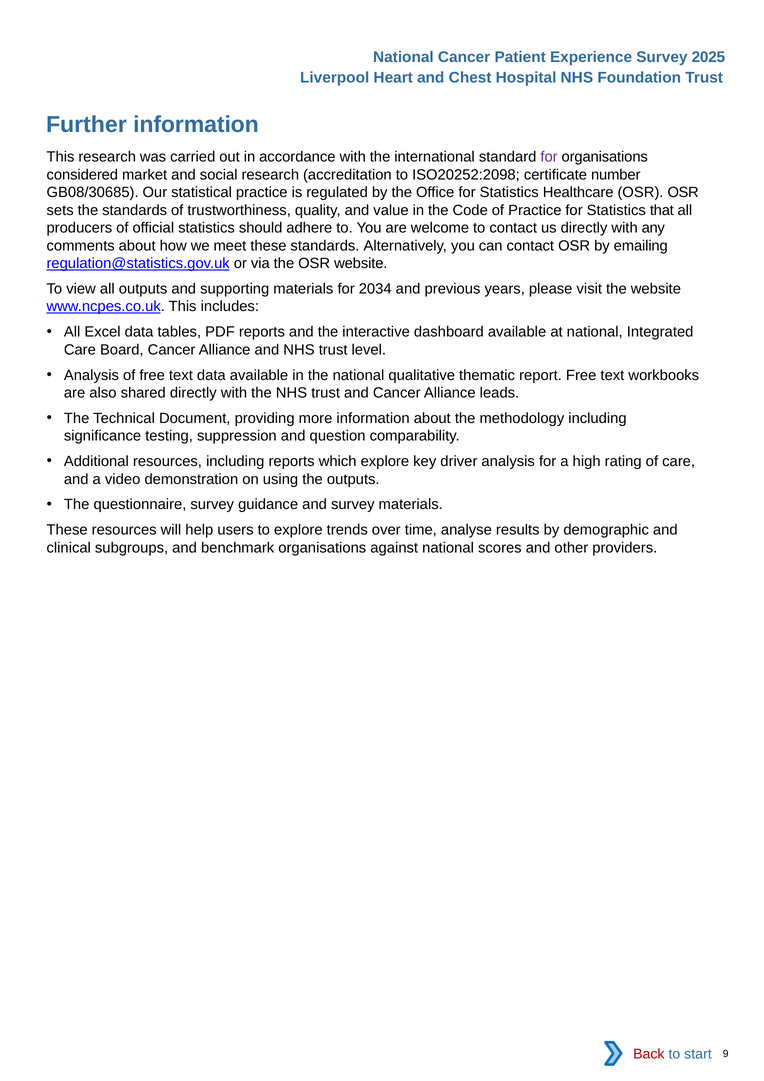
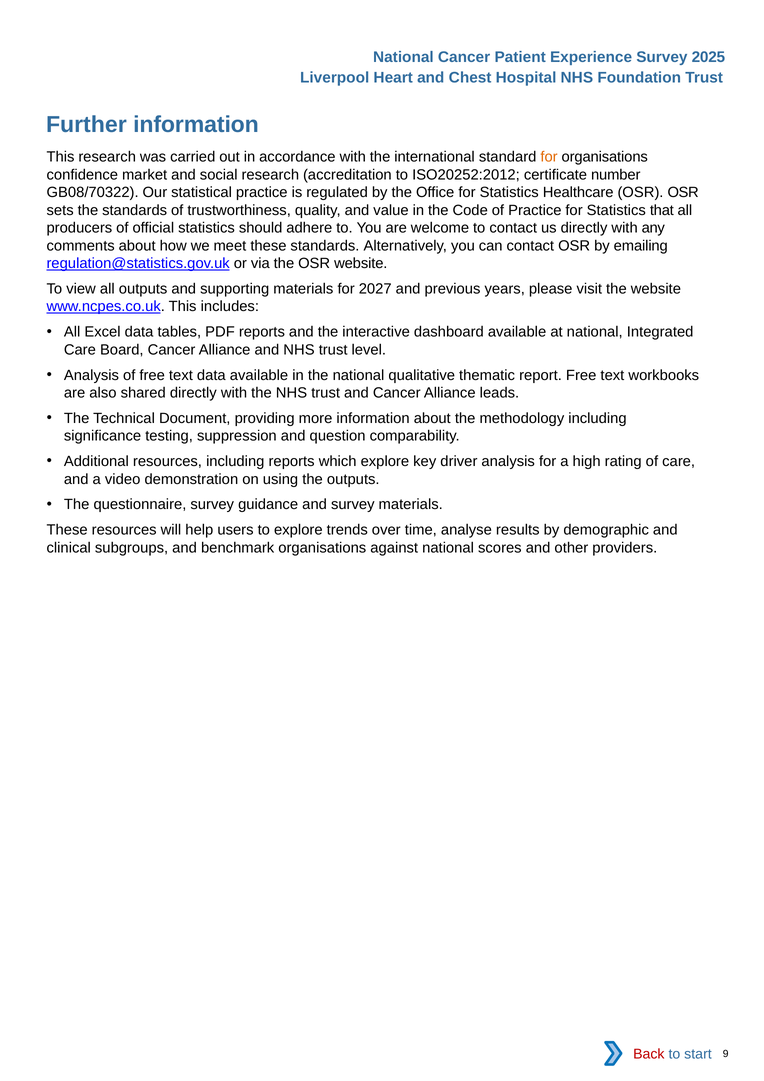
for at (549, 157) colour: purple -> orange
considered: considered -> confidence
ISO20252:2098: ISO20252:2098 -> ISO20252:2012
GB08/30685: GB08/30685 -> GB08/70322
2034: 2034 -> 2027
